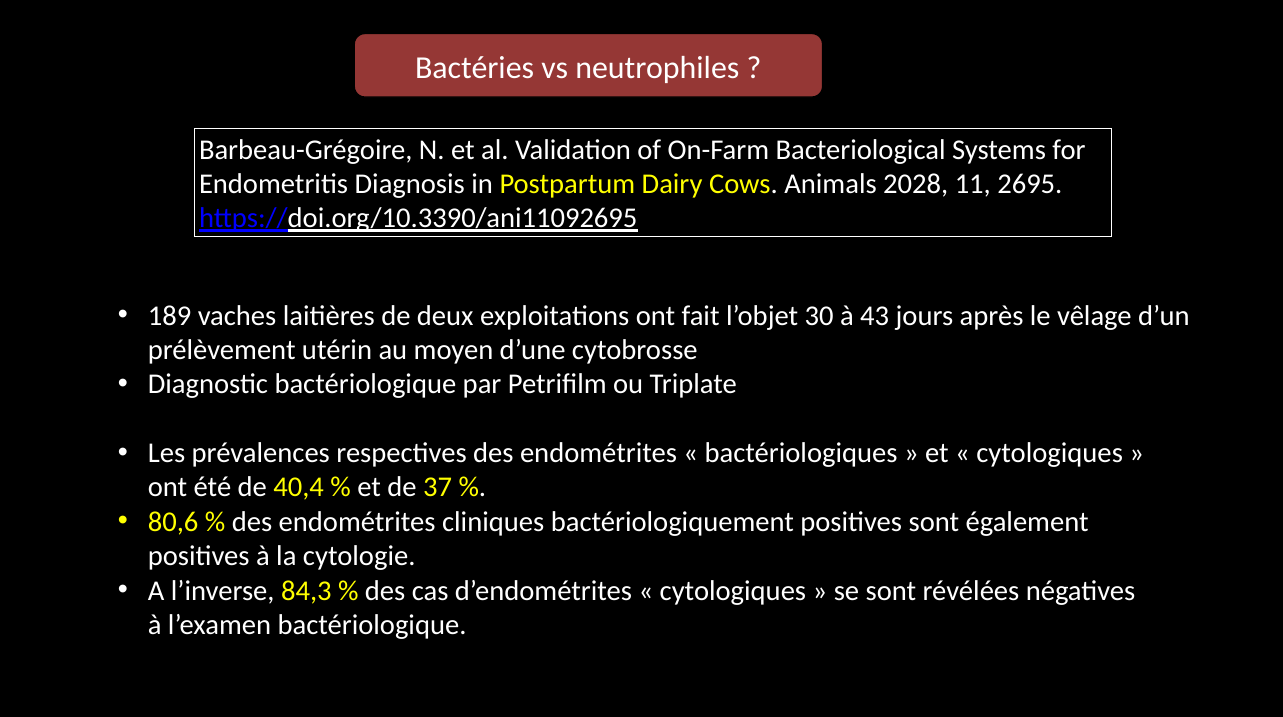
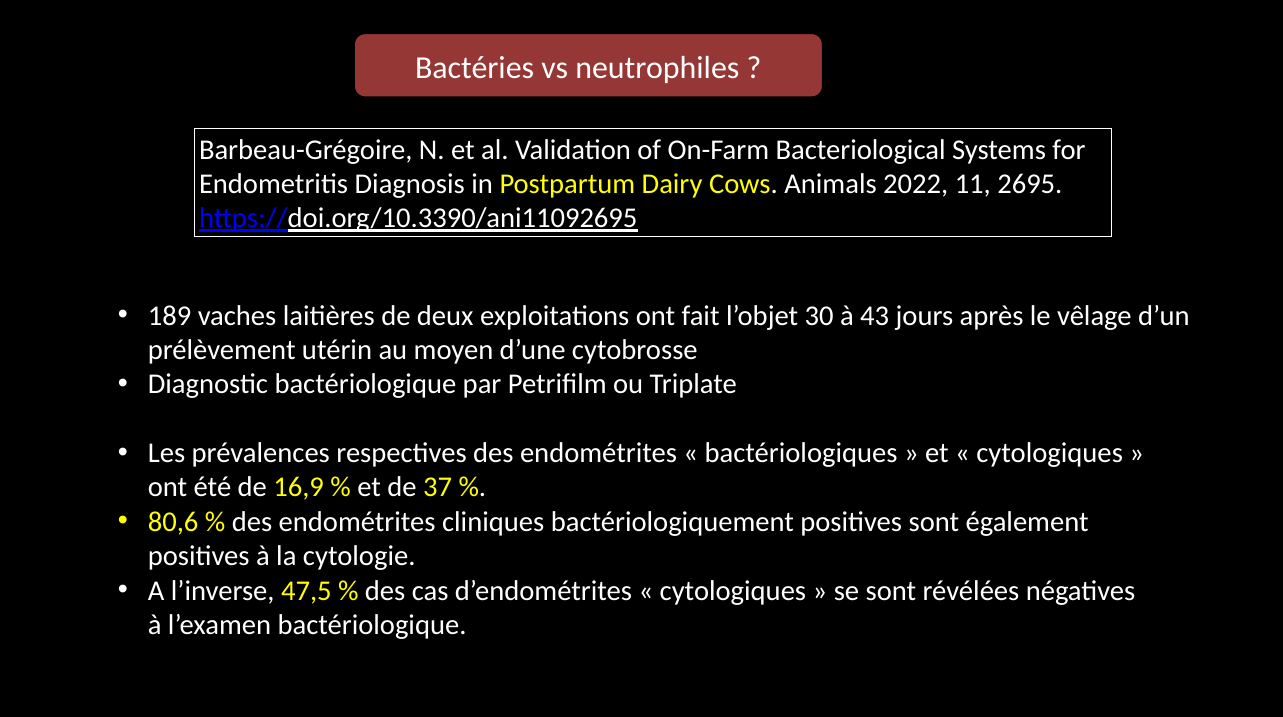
2028: 2028 -> 2022
40,4: 40,4 -> 16,9
84,3: 84,3 -> 47,5
